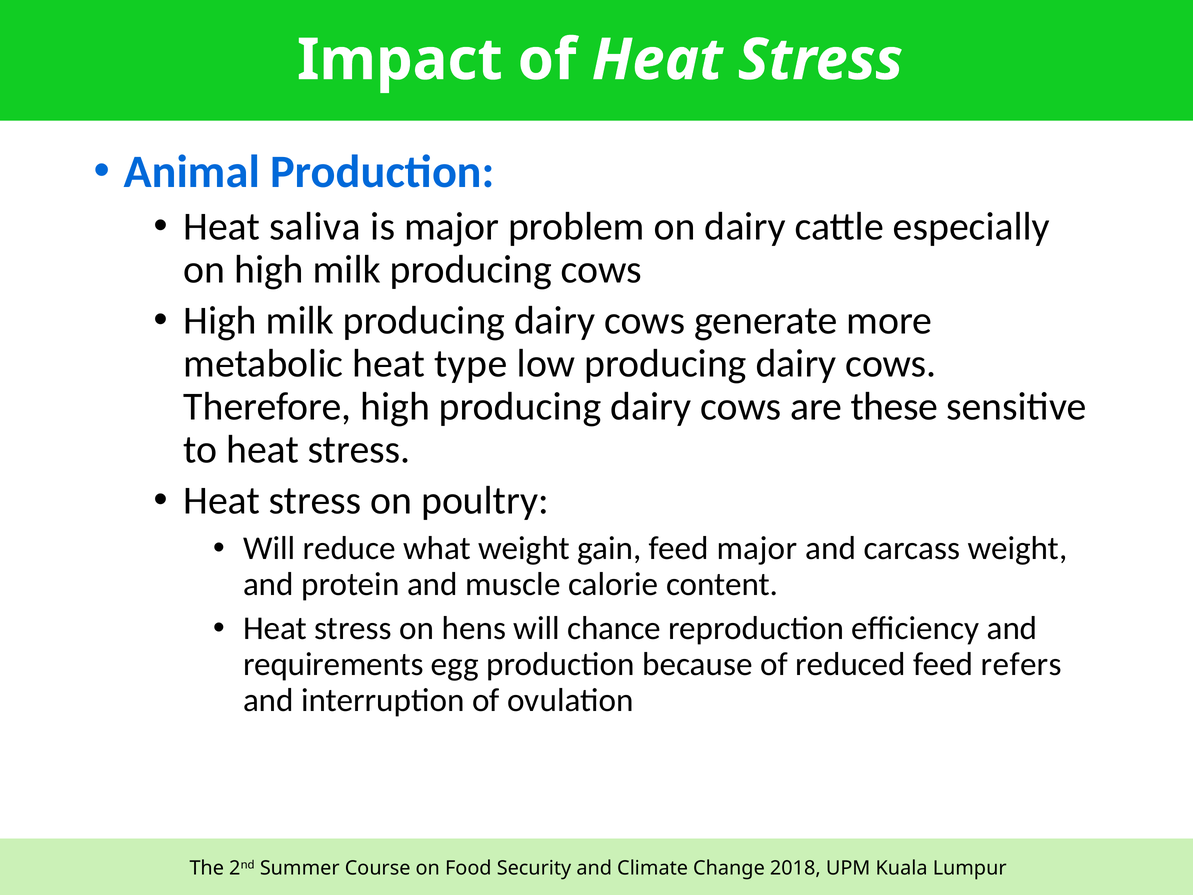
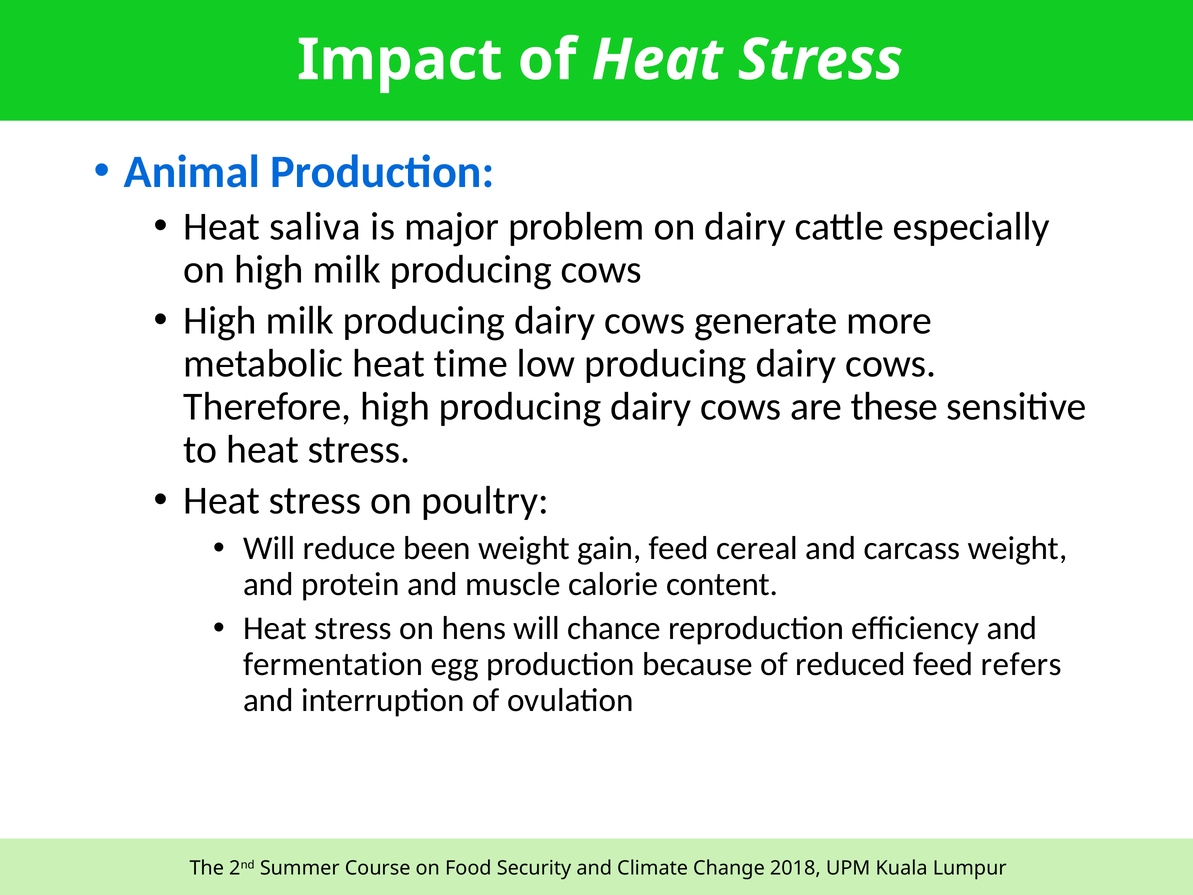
type: type -> time
what: what -> been
feed major: major -> cereal
requirements: requirements -> fermentation
